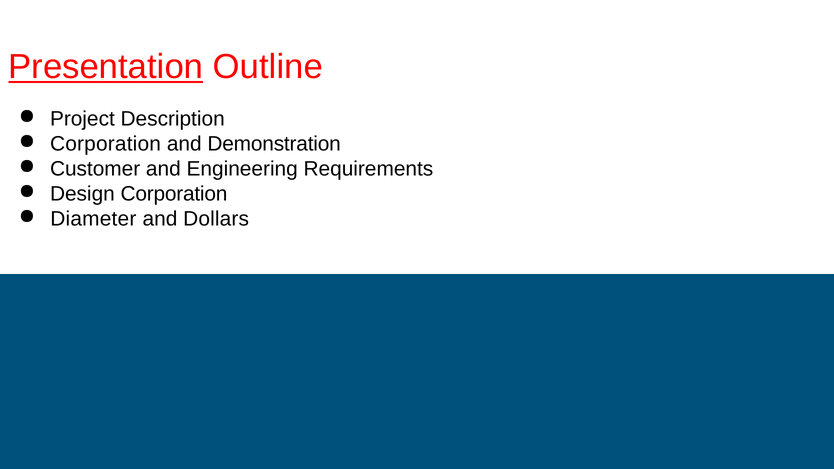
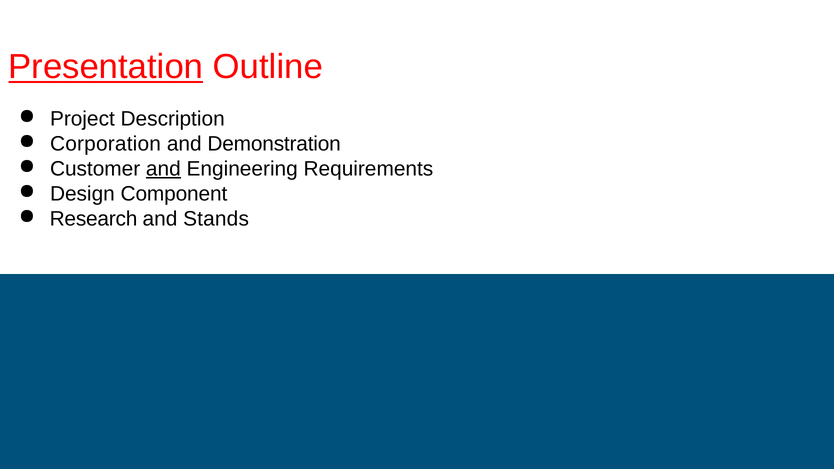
and at (163, 169) underline: none -> present
Design Corporation: Corporation -> Component
Diameter: Diameter -> Research
Dollars: Dollars -> Stands
